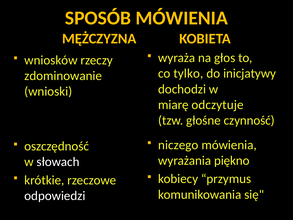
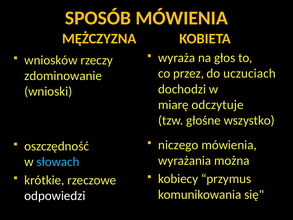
tylko: tylko -> przez
inicjatywy: inicjatywy -> uczuciach
czynność: czynność -> wszystko
piękno: piękno -> można
słowach colour: white -> light blue
